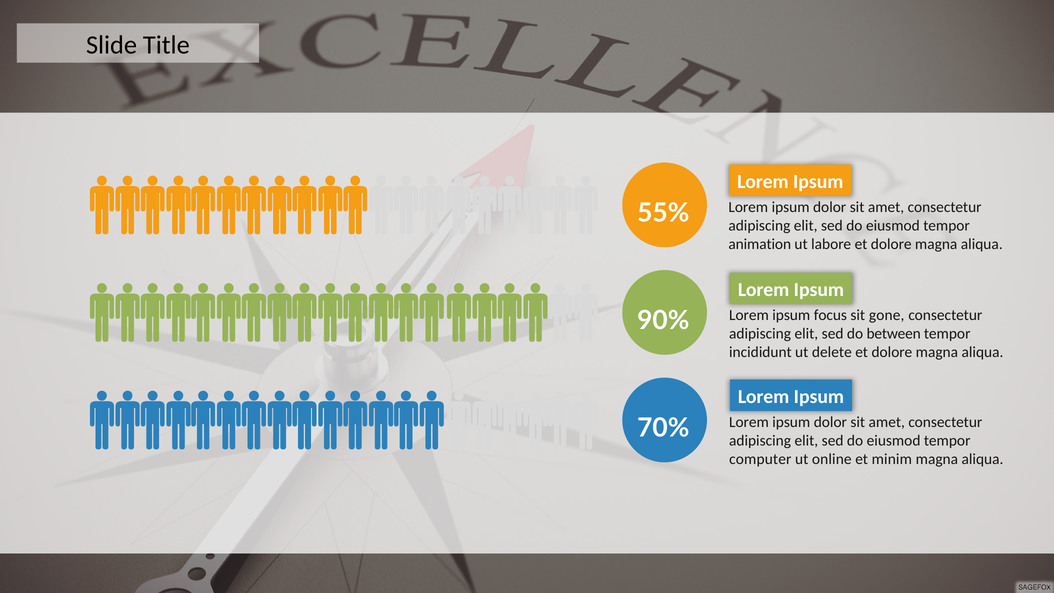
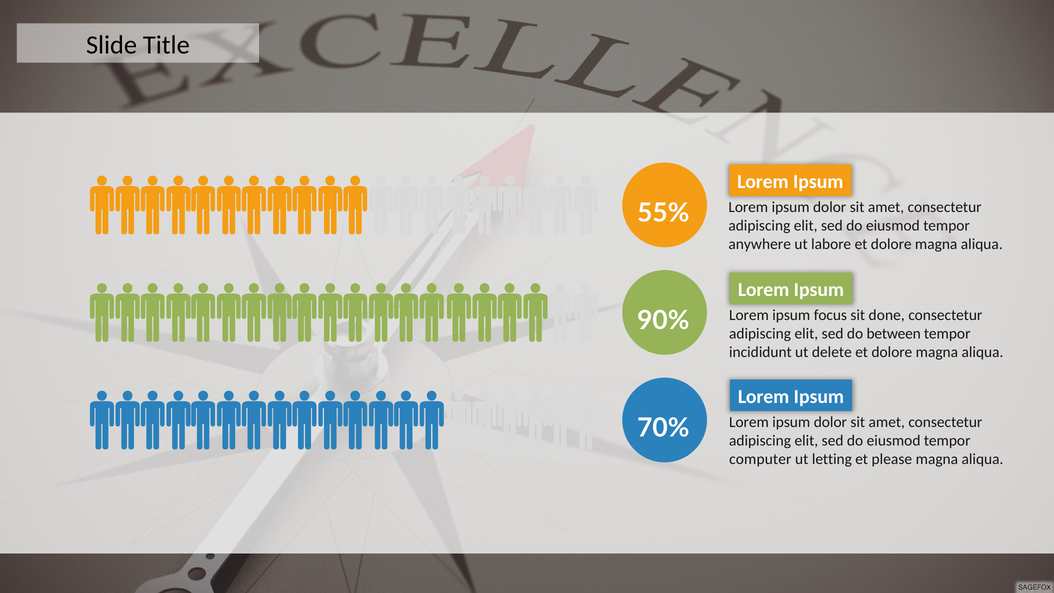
animation: animation -> anywhere
gone: gone -> done
online: online -> letting
minim: minim -> please
